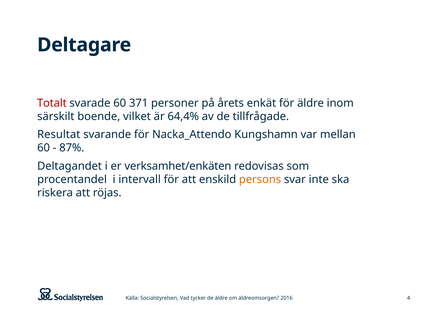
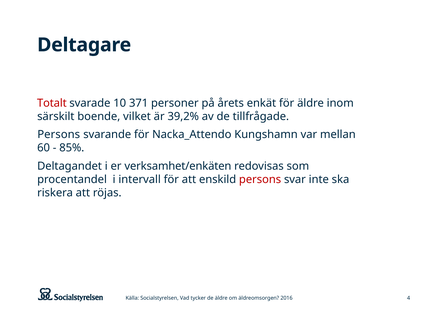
svarade 60: 60 -> 10
64,4%: 64,4% -> 39,2%
Resultat at (59, 135): Resultat -> Persons
87%: 87% -> 85%
persons at (260, 179) colour: orange -> red
